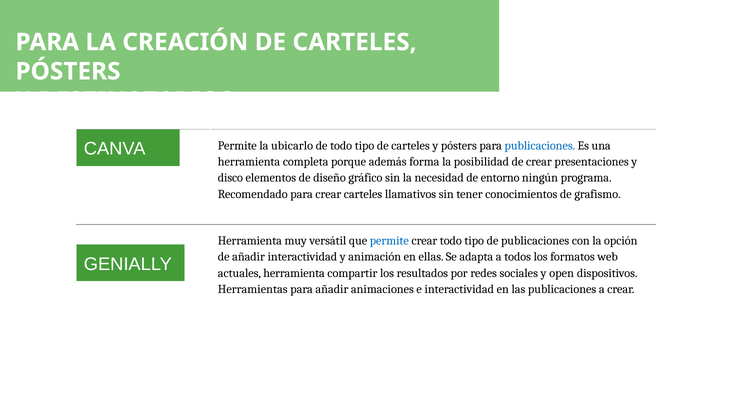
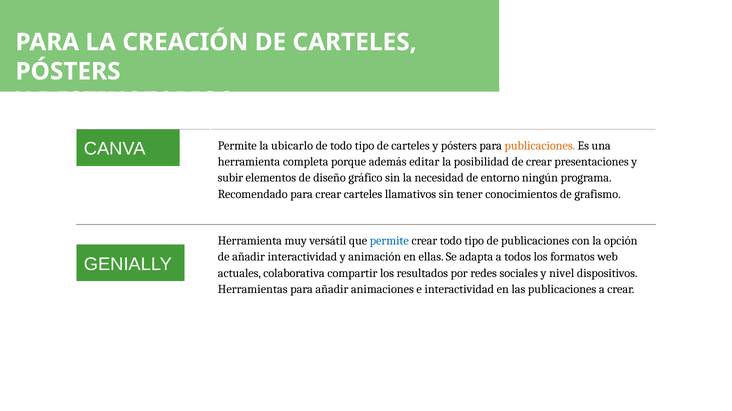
publicaciones at (540, 146) colour: blue -> orange
además forma: forma -> editar
disco: disco -> subir
actuales herramienta: herramienta -> colaborativa
open: open -> nivel
